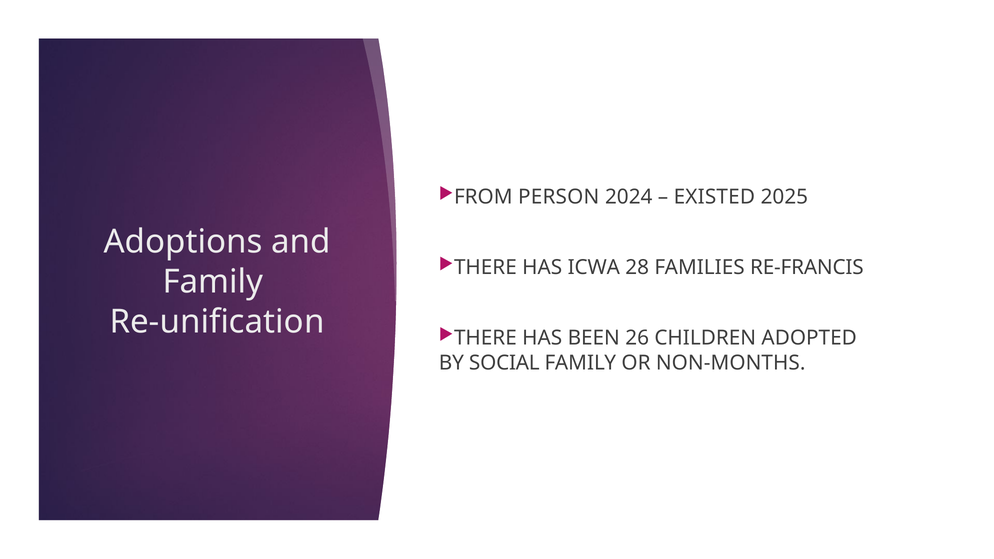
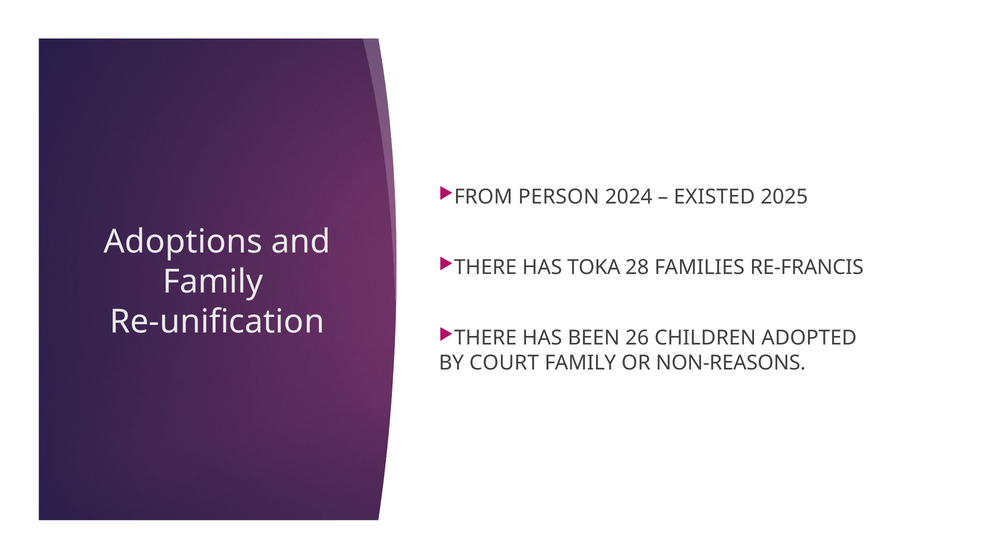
ICWA: ICWA -> TOKA
SOCIAL: SOCIAL -> COURT
NON-MONTHS: NON-MONTHS -> NON-REASONS
